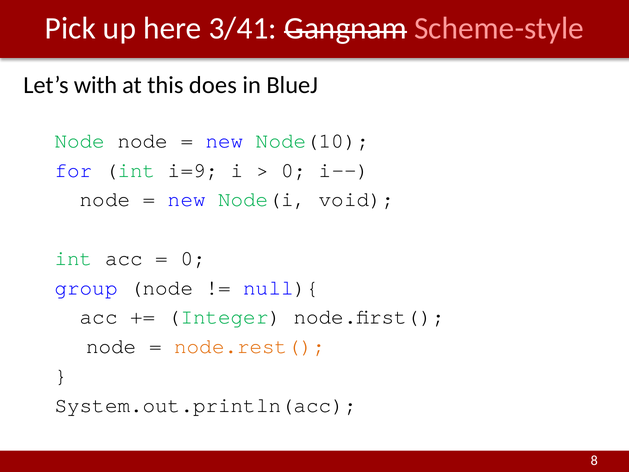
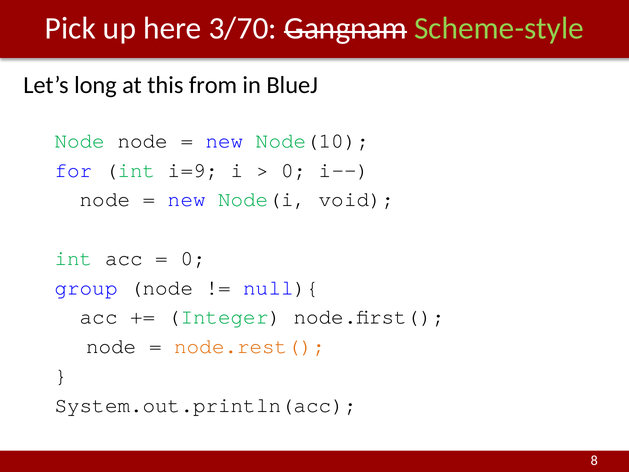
3/41: 3/41 -> 3/70
Scheme-style colour: pink -> light green
with: with -> long
does: does -> from
